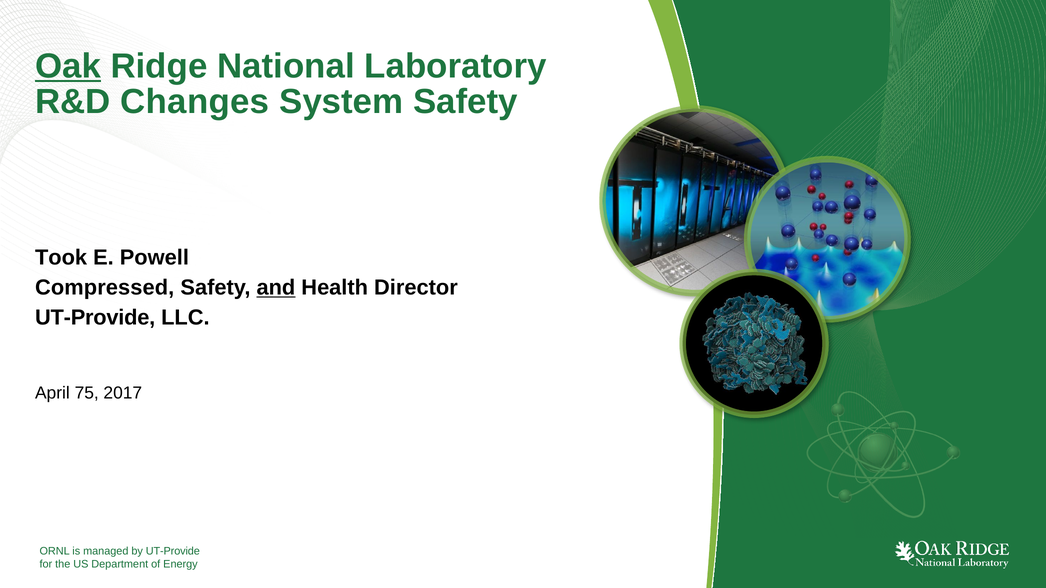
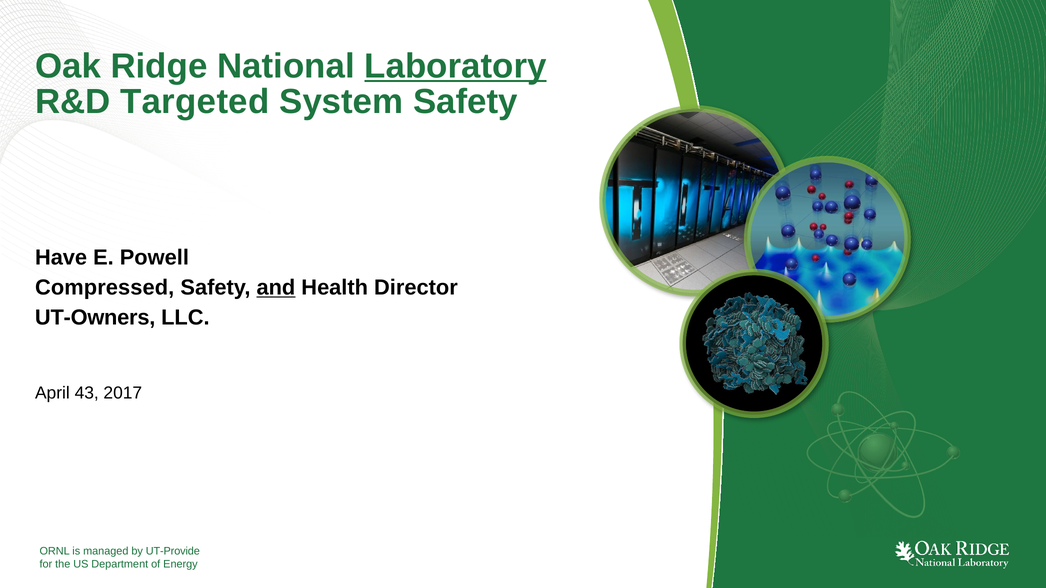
Oak underline: present -> none
Laboratory underline: none -> present
Changes: Changes -> Targeted
Took: Took -> Have
UT-Provide at (95, 318): UT-Provide -> UT-Owners
75: 75 -> 43
